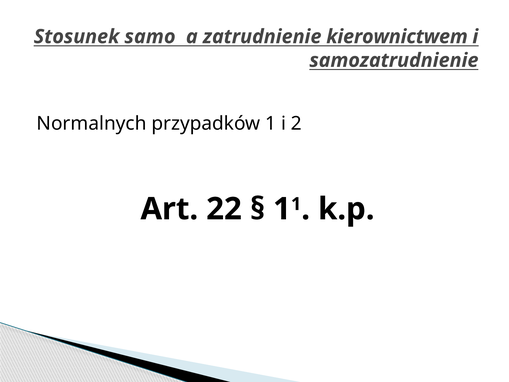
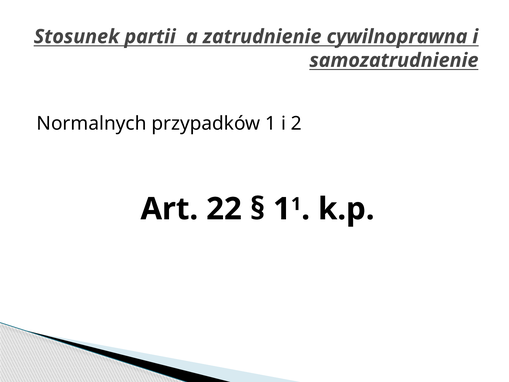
samo: samo -> partii
kierownictwem: kierownictwem -> cywilnoprawna
